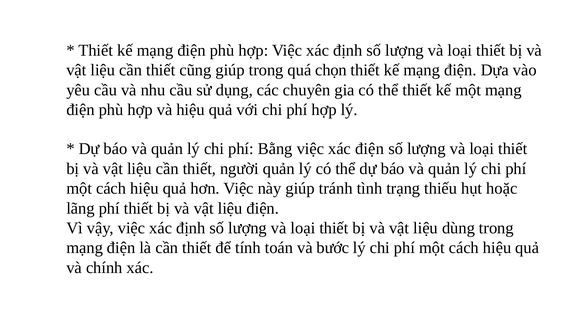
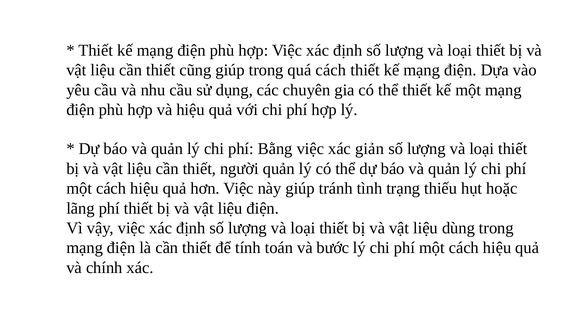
quá chọn: chọn -> cách
xác điện: điện -> giản
